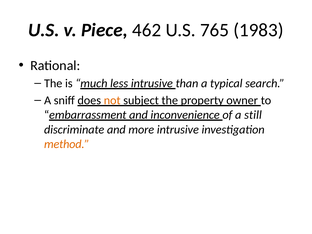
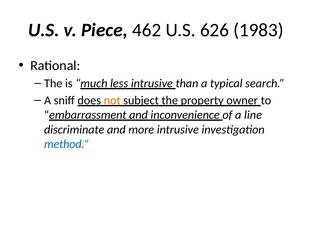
765: 765 -> 626
still: still -> line
method colour: orange -> blue
